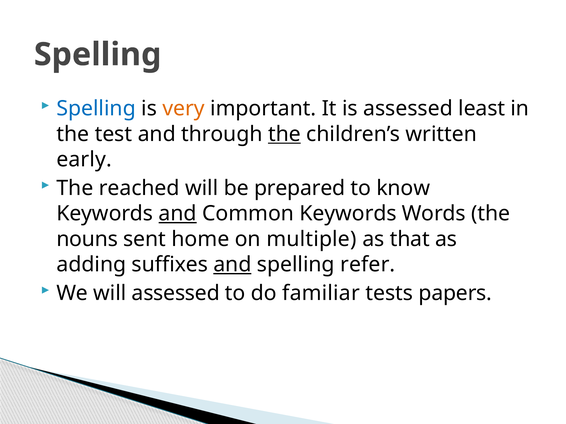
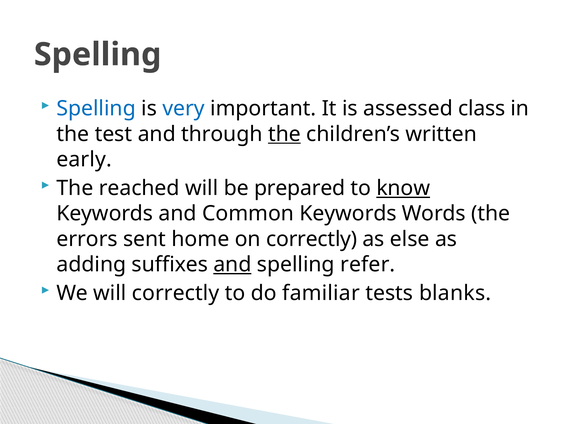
very colour: orange -> blue
least: least -> class
know underline: none -> present
and at (178, 214) underline: present -> none
nouns: nouns -> errors
on multiple: multiple -> correctly
that: that -> else
will assessed: assessed -> correctly
papers: papers -> blanks
